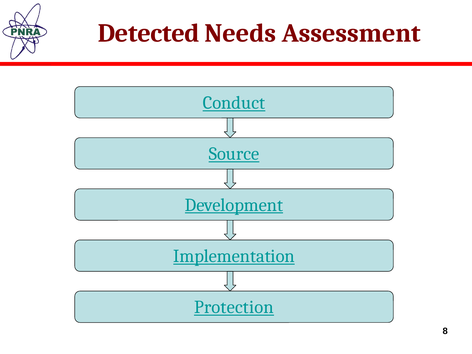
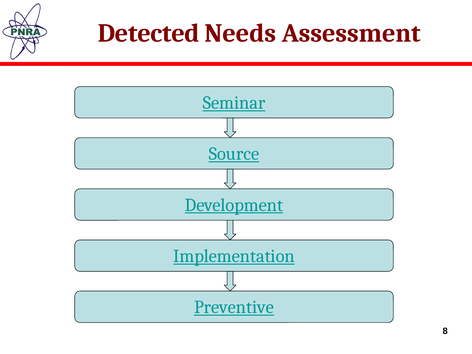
Conduct: Conduct -> Seminar
Protection: Protection -> Preventive
